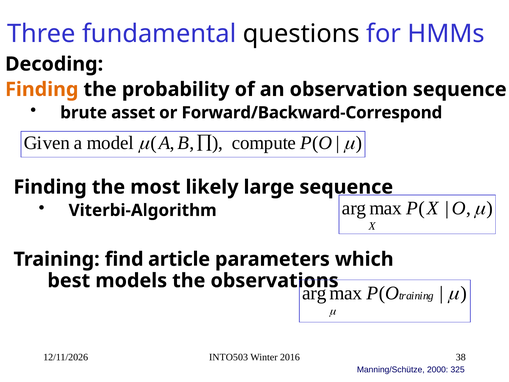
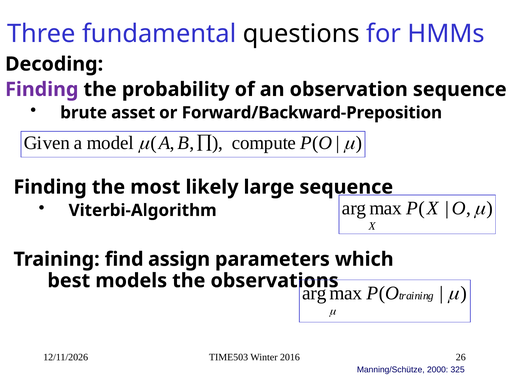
Finding at (42, 89) colour: orange -> purple
Forward/Backward-Correspond: Forward/Backward-Correspond -> Forward/Backward-Preposition
article: article -> assign
INTO503: INTO503 -> TIME503
38: 38 -> 26
